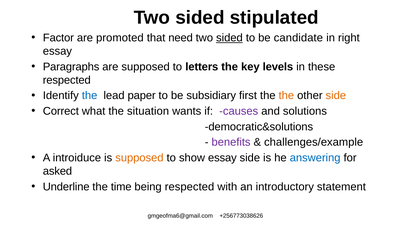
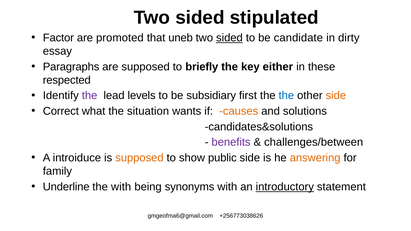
need: need -> uneb
right: right -> dirty
letters: letters -> briefly
levels: levels -> either
the at (90, 96) colour: blue -> purple
paper: paper -> levels
the at (286, 96) colour: orange -> blue
causes colour: purple -> orange
democratic&solutions: democratic&solutions -> candidates&solutions
challenges/example: challenges/example -> challenges/between
show essay: essay -> public
answering colour: blue -> orange
asked: asked -> family
the time: time -> with
being respected: respected -> synonyms
introductory underline: none -> present
